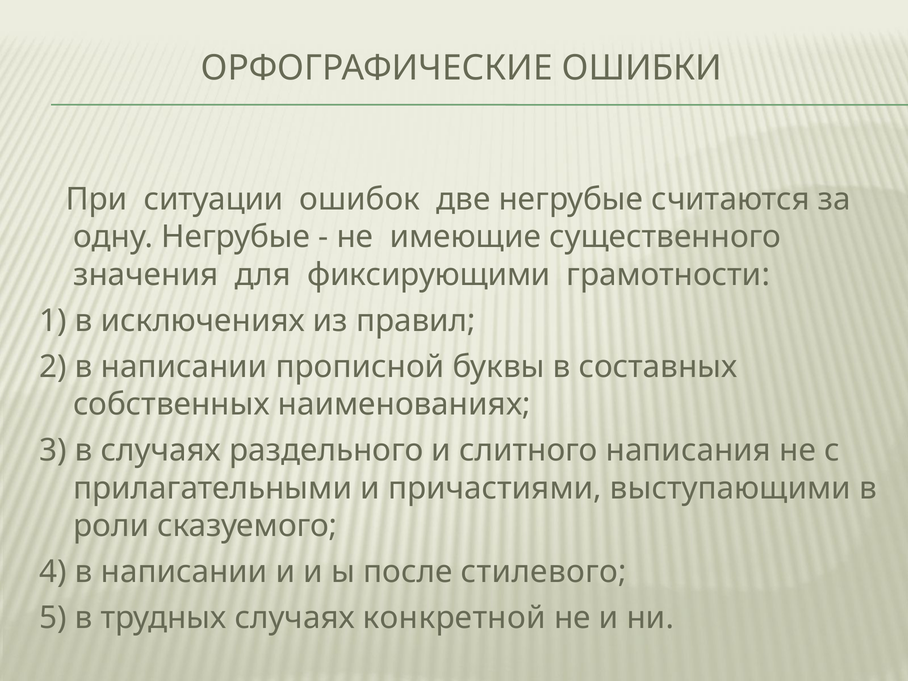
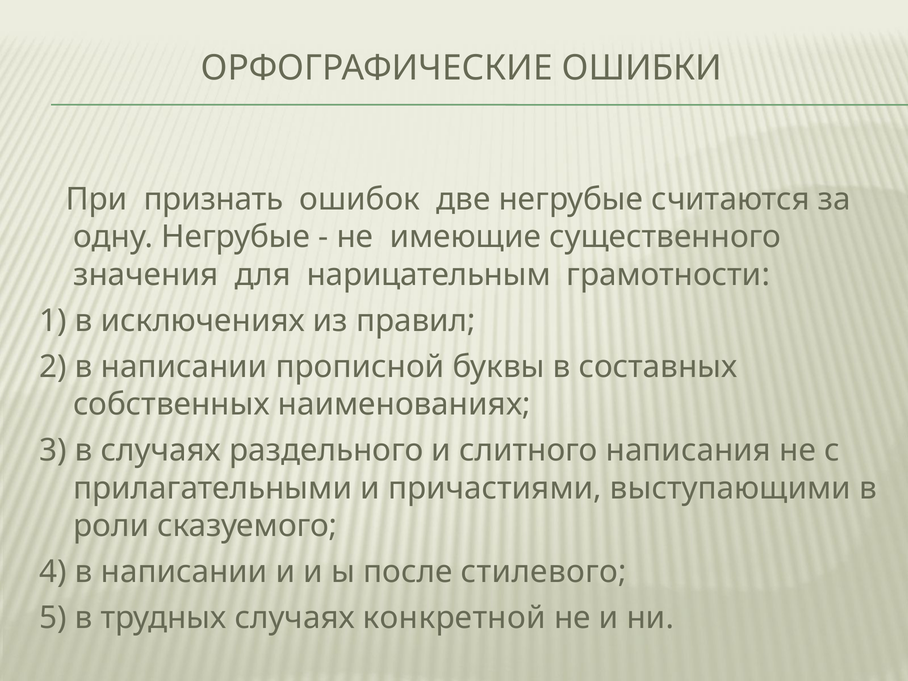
ситуации: ситуации -> признать
фиксирующими: фиксирующими -> нарицательным
